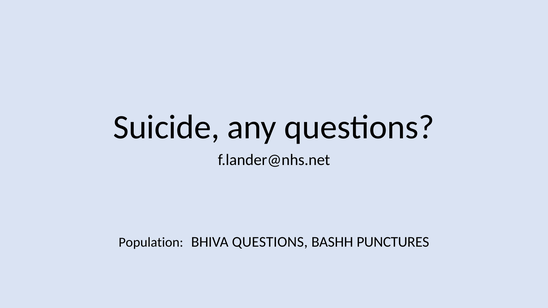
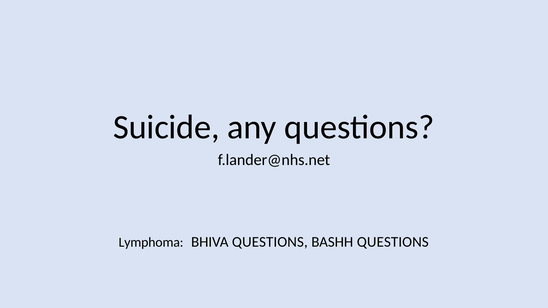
Population: Population -> Lymphoma
BASHH PUNCTURES: PUNCTURES -> QUESTIONS
